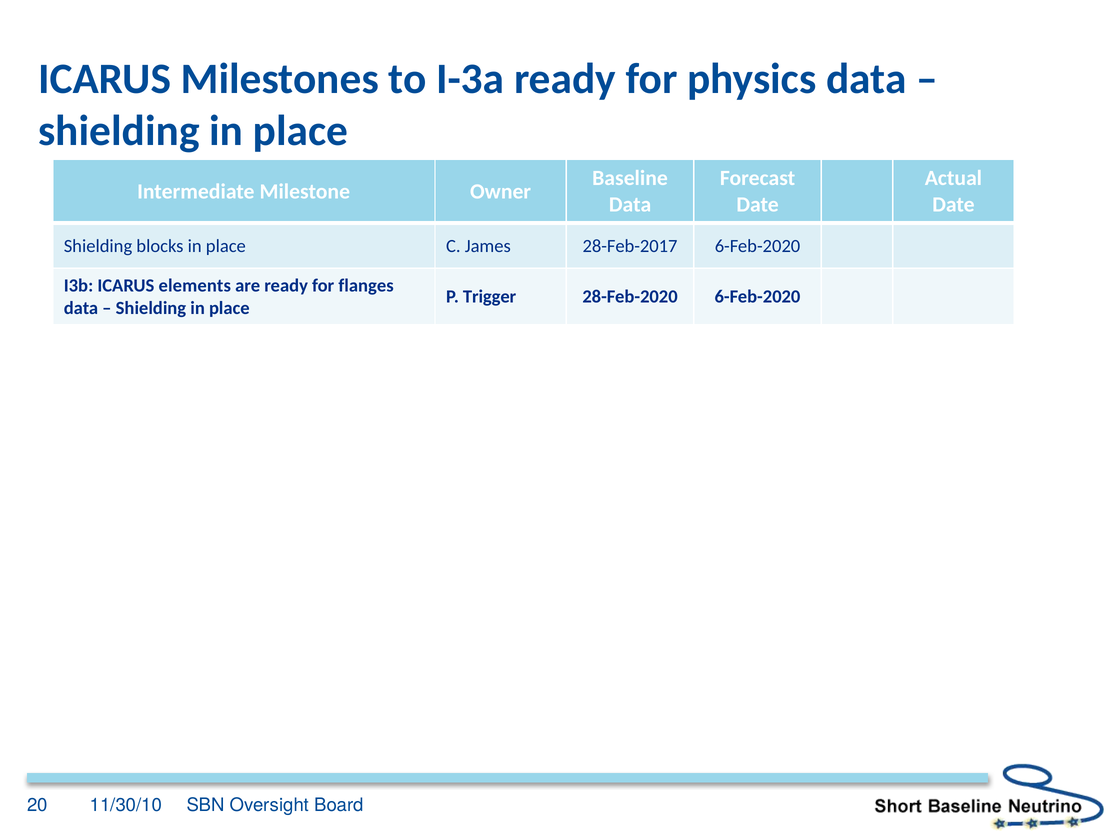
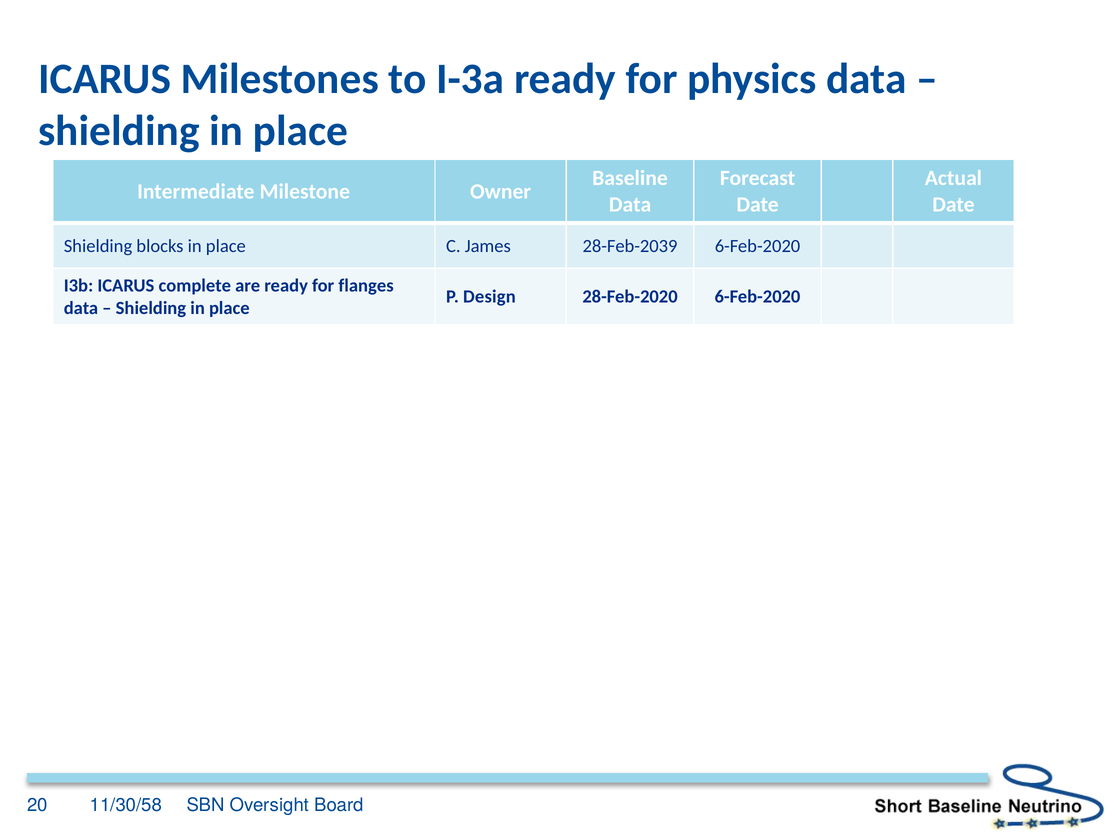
28-Feb-2017: 28-Feb-2017 -> 28-Feb-2039
elements: elements -> complete
Trigger: Trigger -> Design
11/30/10: 11/30/10 -> 11/30/58
